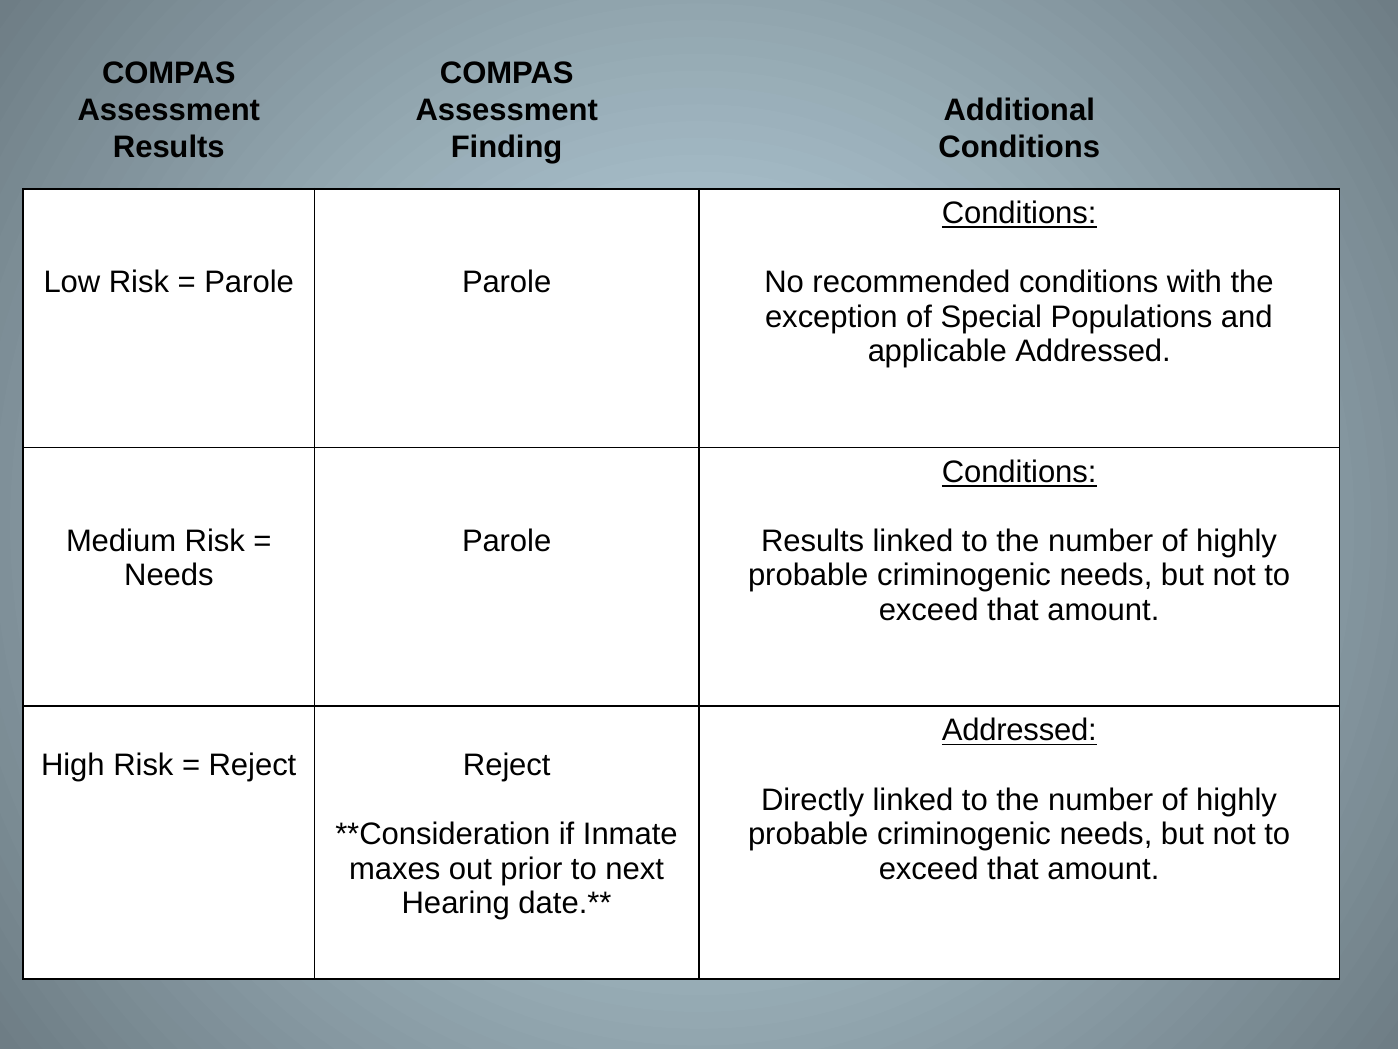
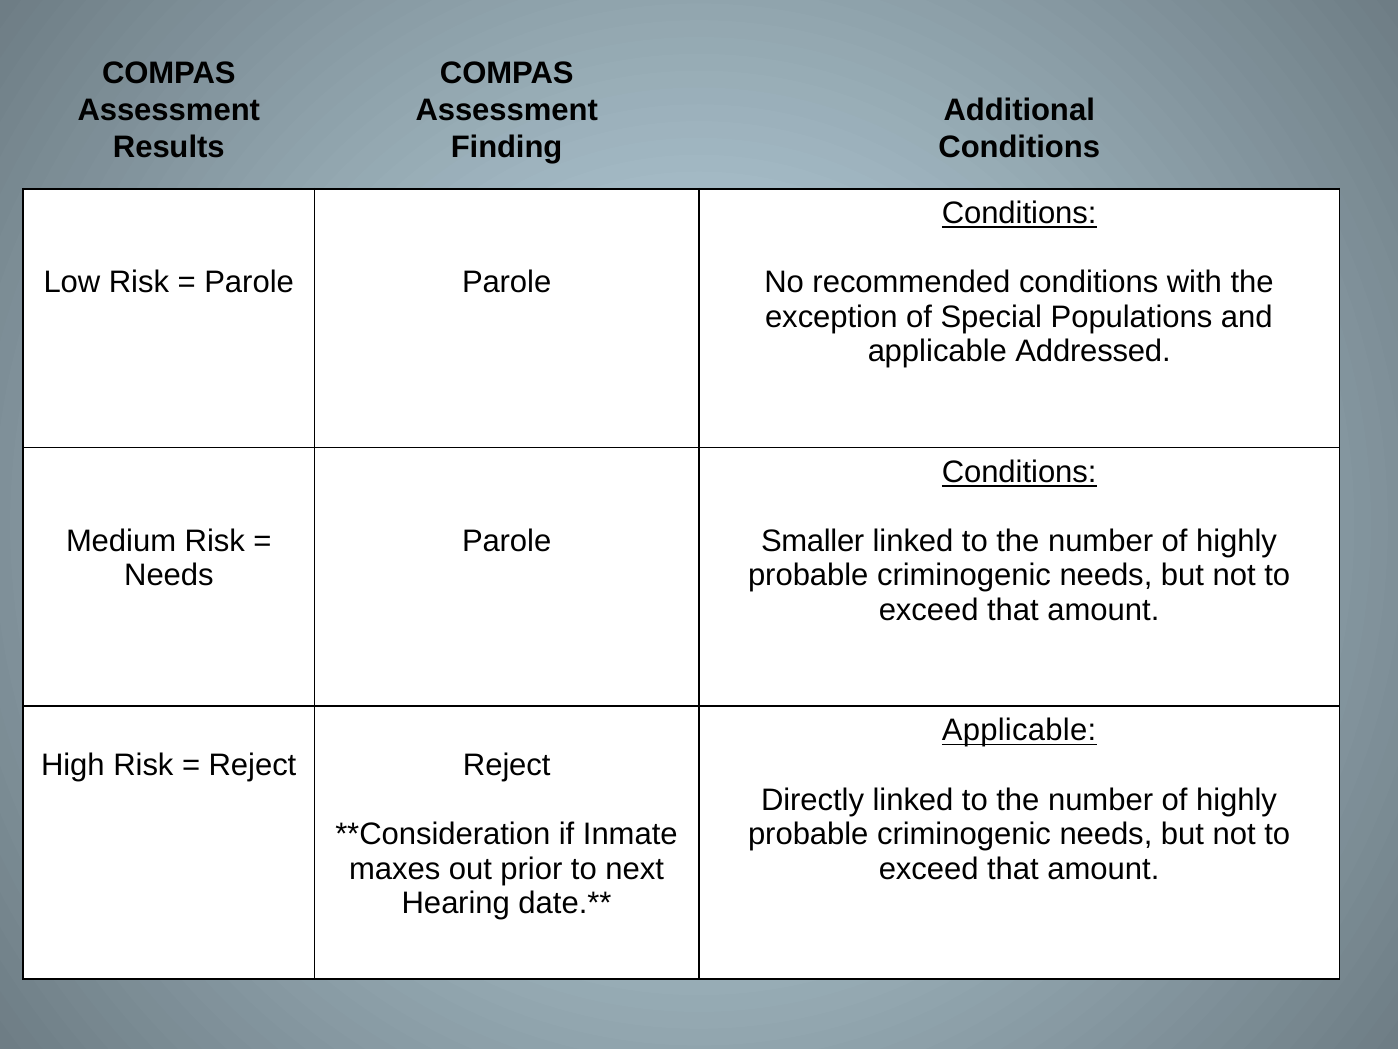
Results at (813, 541): Results -> Smaller
Addressed at (1019, 730): Addressed -> Applicable
